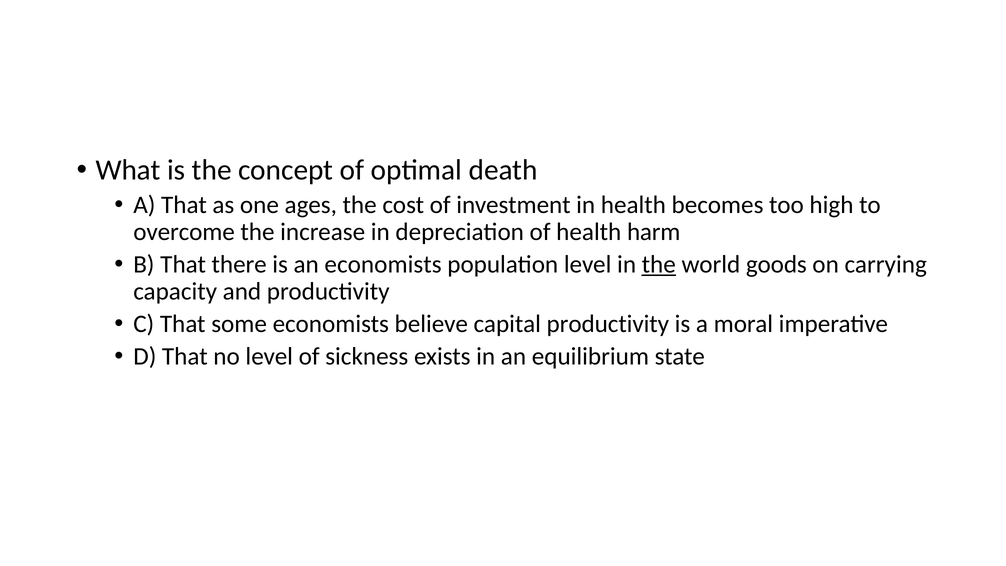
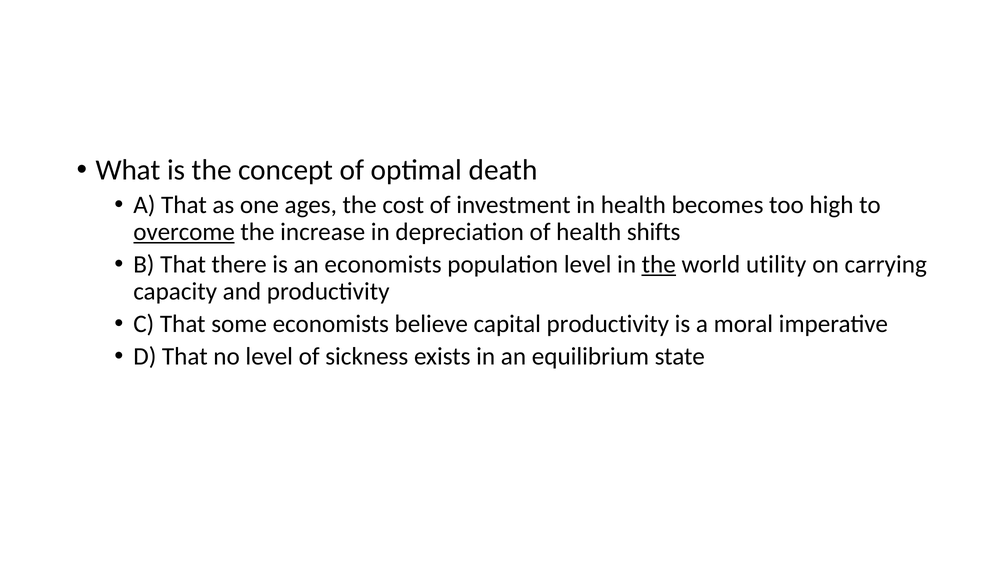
overcome underline: none -> present
harm: harm -> shifts
goods: goods -> utility
